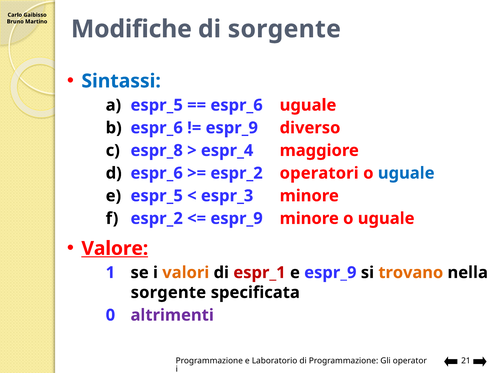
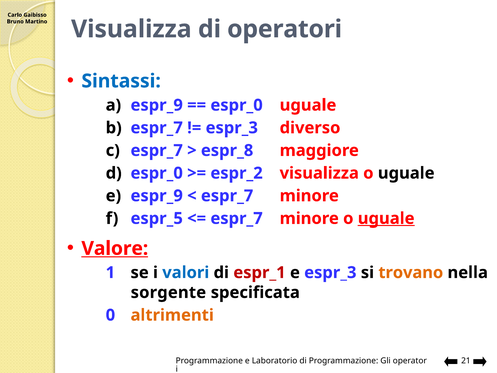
Modifiche at (131, 29): Modifiche -> Visualizza
di sorgente: sorgente -> operatori
a espr_5: espr_5 -> espr_9
espr_6 at (237, 105): espr_6 -> espr_0
b espr_6: espr_6 -> espr_7
espr_9 at (232, 128): espr_9 -> espr_3
c espr_8: espr_8 -> espr_7
espr_4: espr_4 -> espr_8
d espr_6: espr_6 -> espr_0
espr_2 operatori: operatori -> visualizza
uguale at (406, 173) colour: blue -> black
e espr_5: espr_5 -> espr_9
espr_3 at (227, 196): espr_3 -> espr_7
f espr_2: espr_2 -> espr_5
espr_9 at (237, 218): espr_9 -> espr_7
uguale at (386, 218) underline: none -> present
valori colour: orange -> blue
e espr_9: espr_9 -> espr_3
altrimenti colour: purple -> orange
